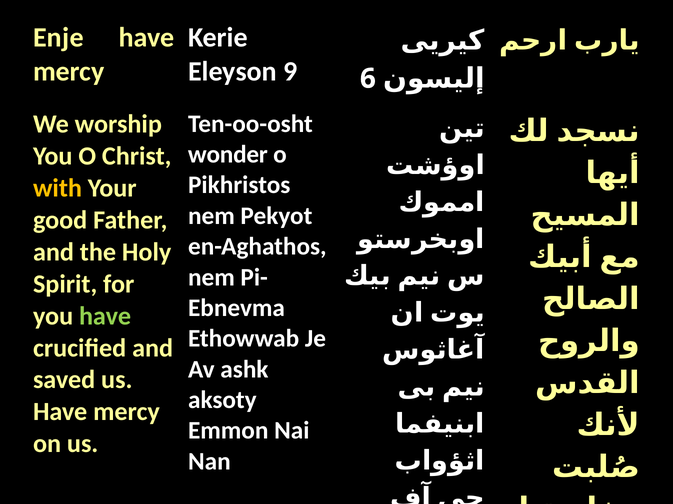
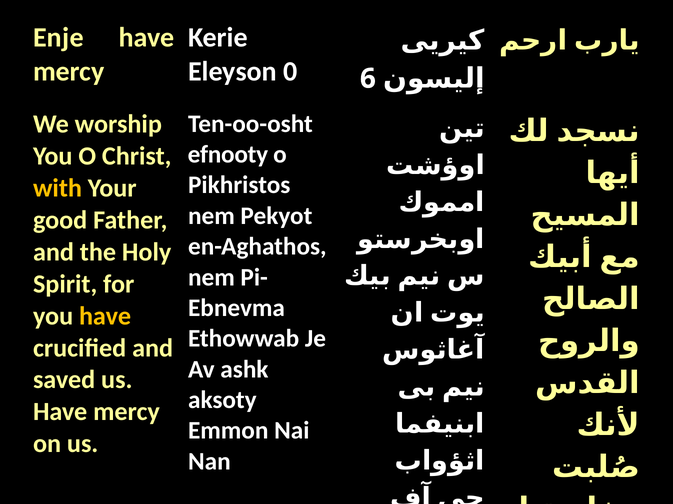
9: 9 -> 0
wonder: wonder -> efnooty
have at (105, 316) colour: light green -> yellow
